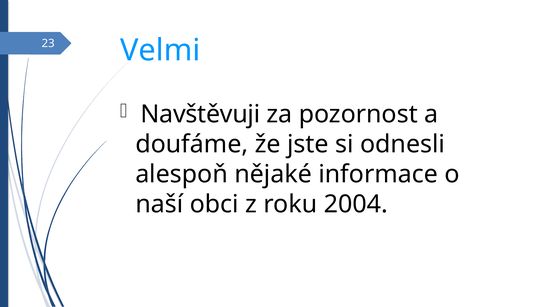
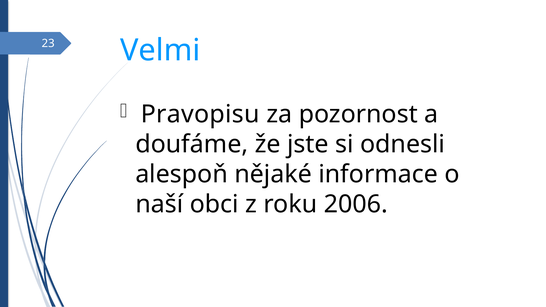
Navštěvuji: Navštěvuji -> Pravopisu
2004: 2004 -> 2006
